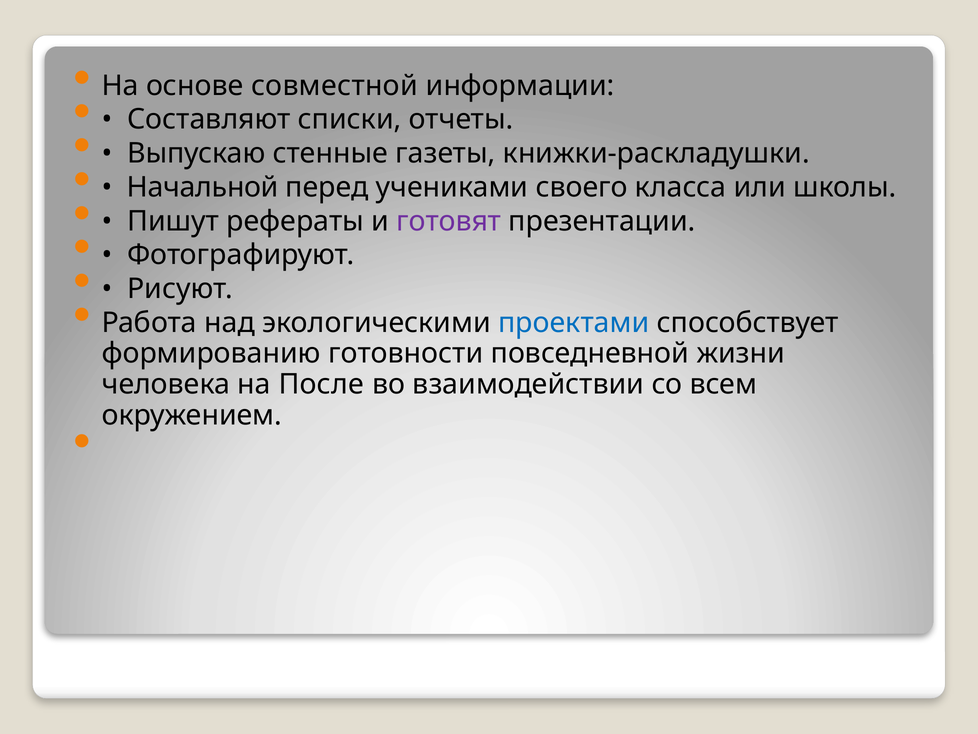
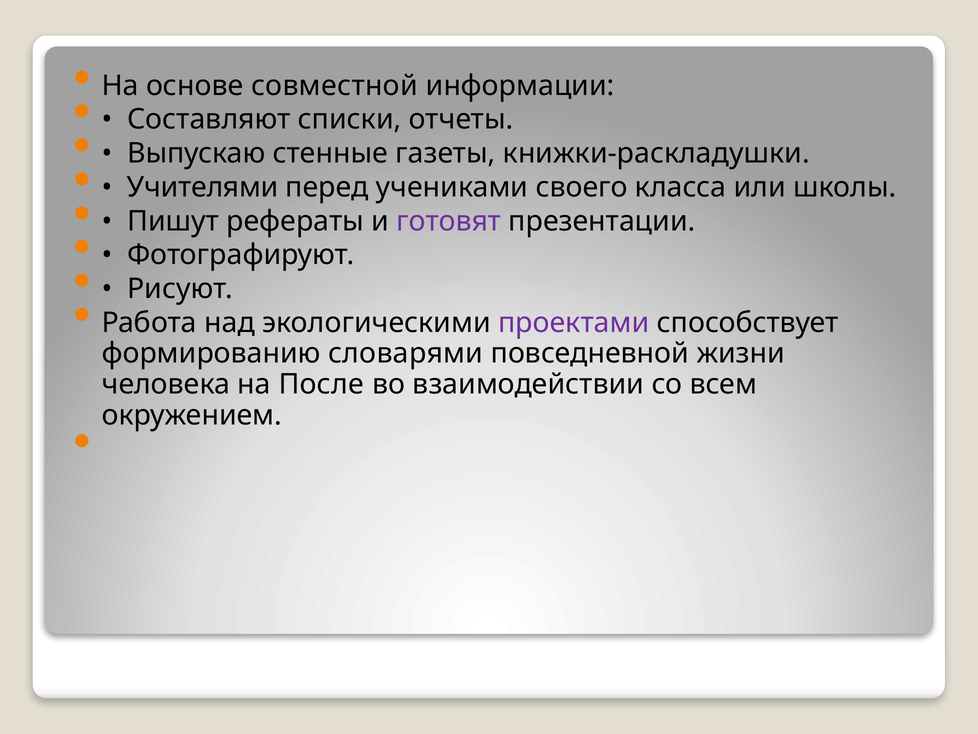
Начальной: Начальной -> Учителями
проектами colour: blue -> purple
готовности: готовности -> словарями
